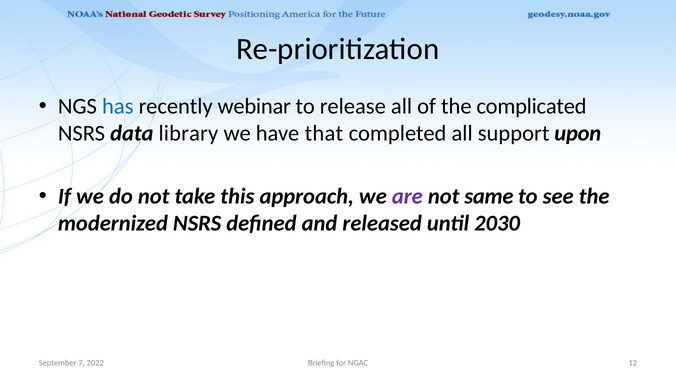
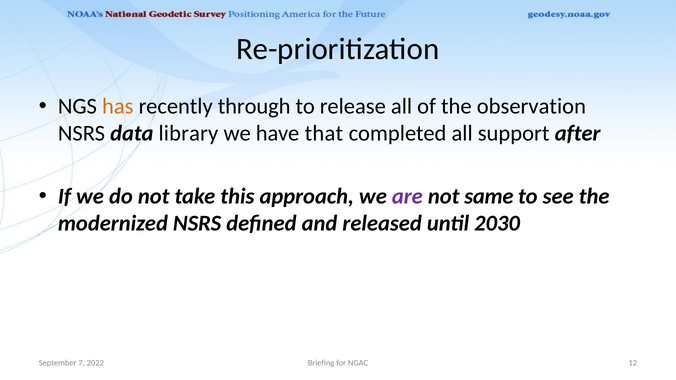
has colour: blue -> orange
webinar: webinar -> through
complicated: complicated -> observation
upon: upon -> after
